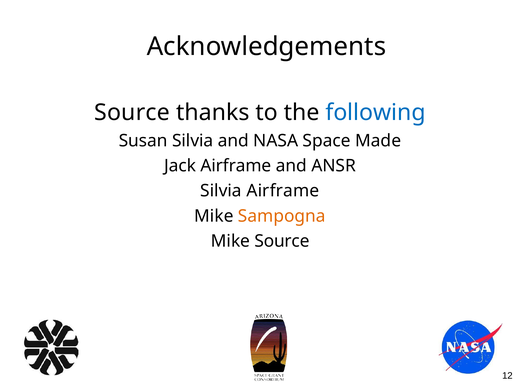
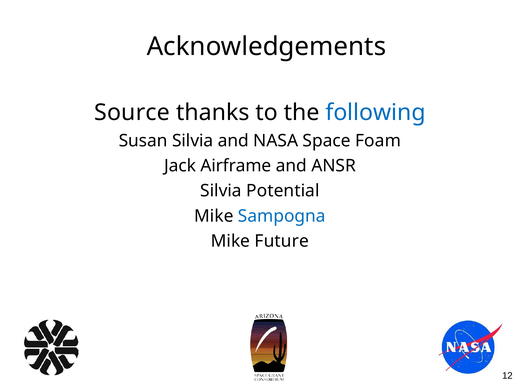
Made: Made -> Foam
Silvia Airframe: Airframe -> Potential
Sampogna colour: orange -> blue
Mike Source: Source -> Future
